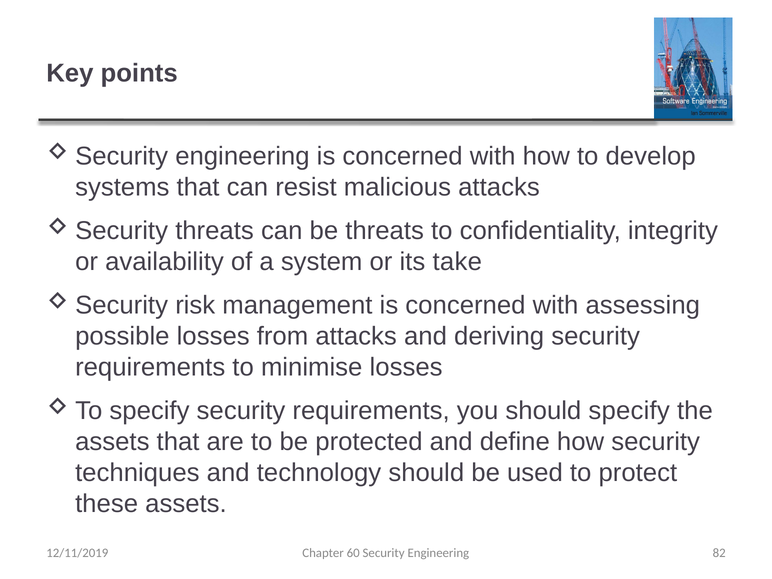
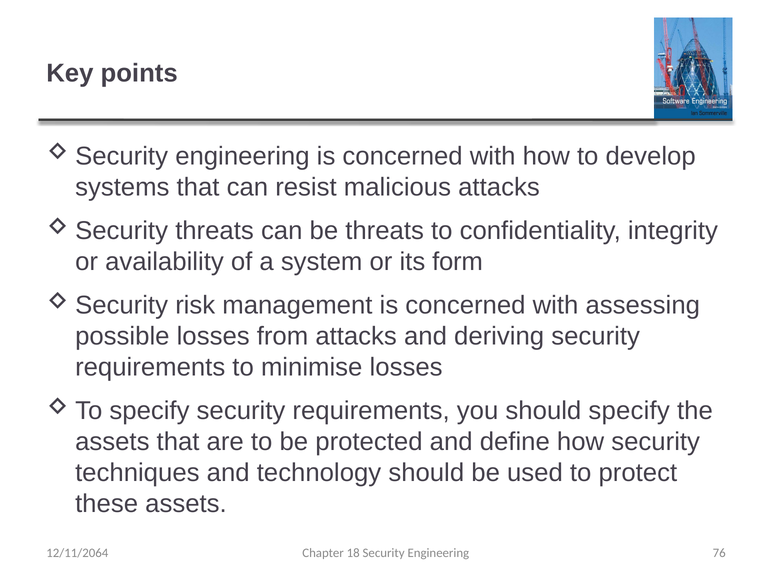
take: take -> form
60: 60 -> 18
82: 82 -> 76
12/11/2019: 12/11/2019 -> 12/11/2064
